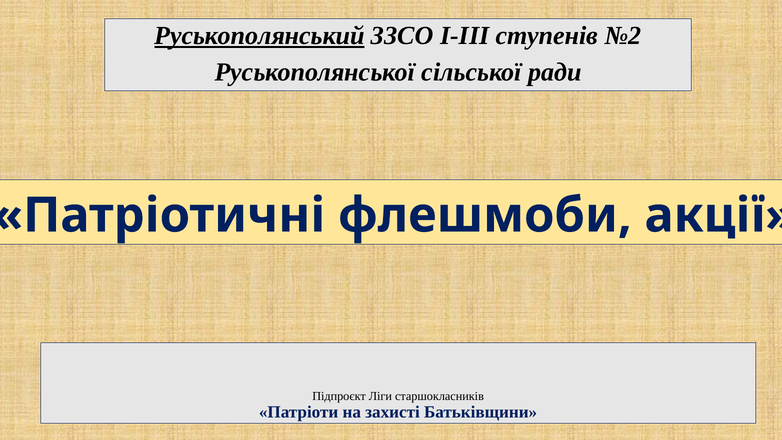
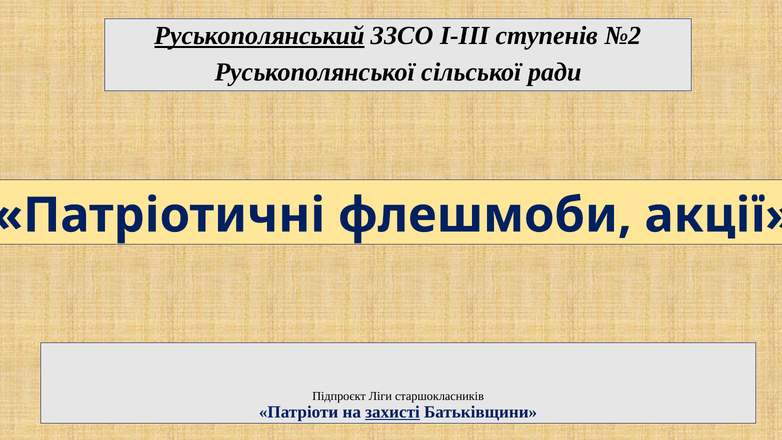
захисті underline: none -> present
